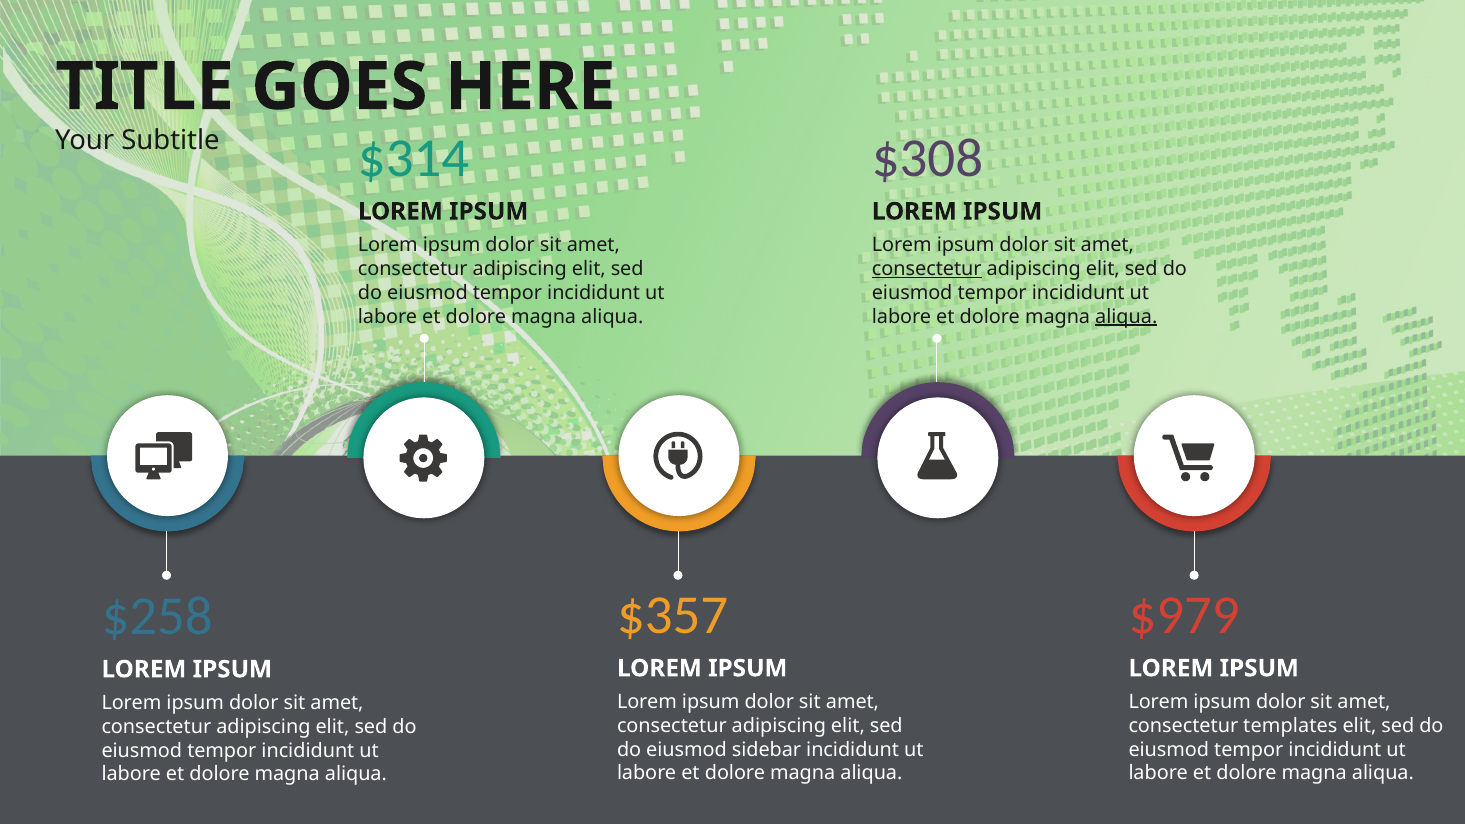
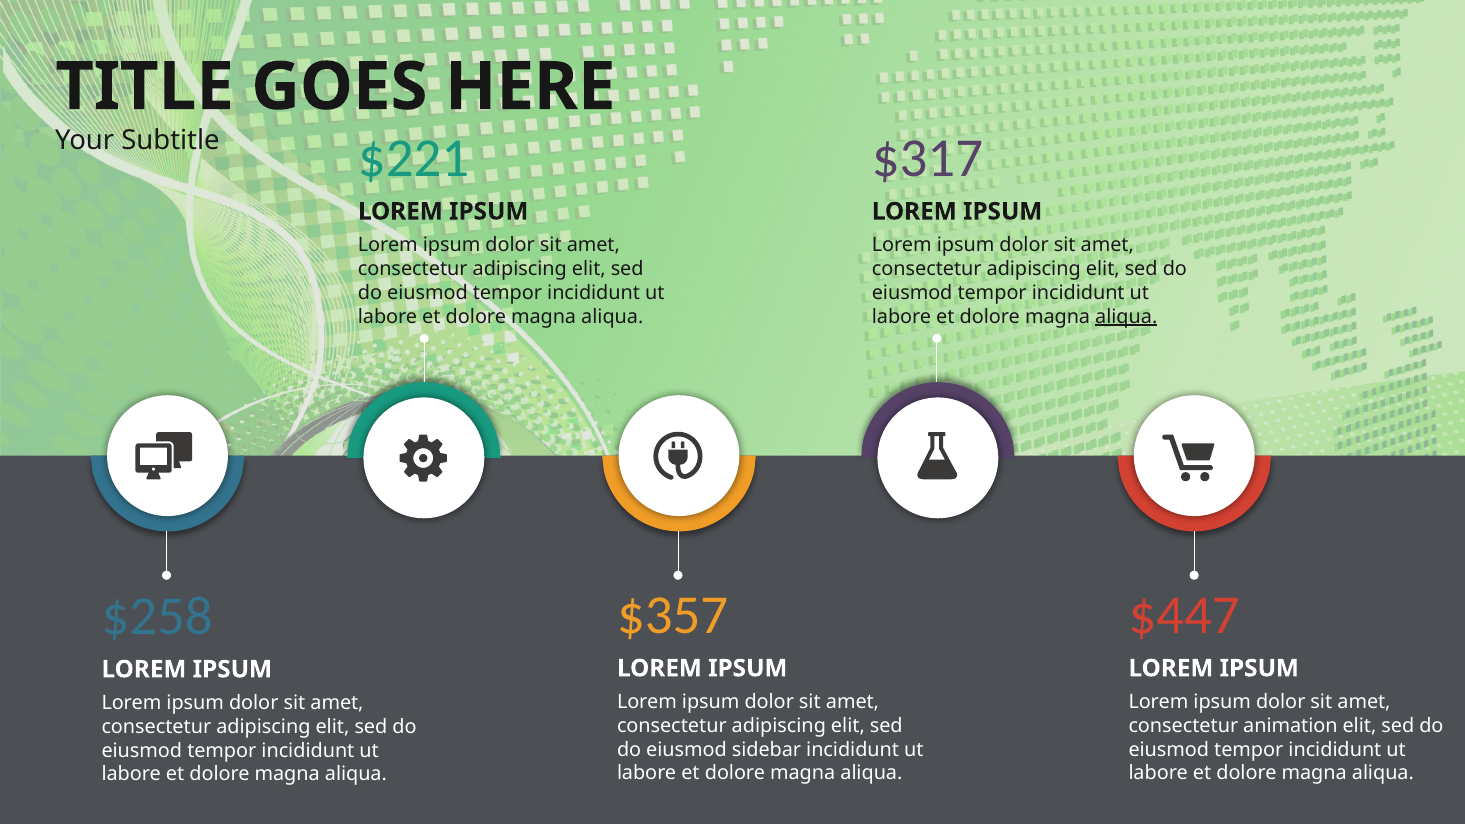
$314: $314 -> $221
$308: $308 -> $317
consectetur at (927, 269) underline: present -> none
$979: $979 -> $447
templates: templates -> animation
